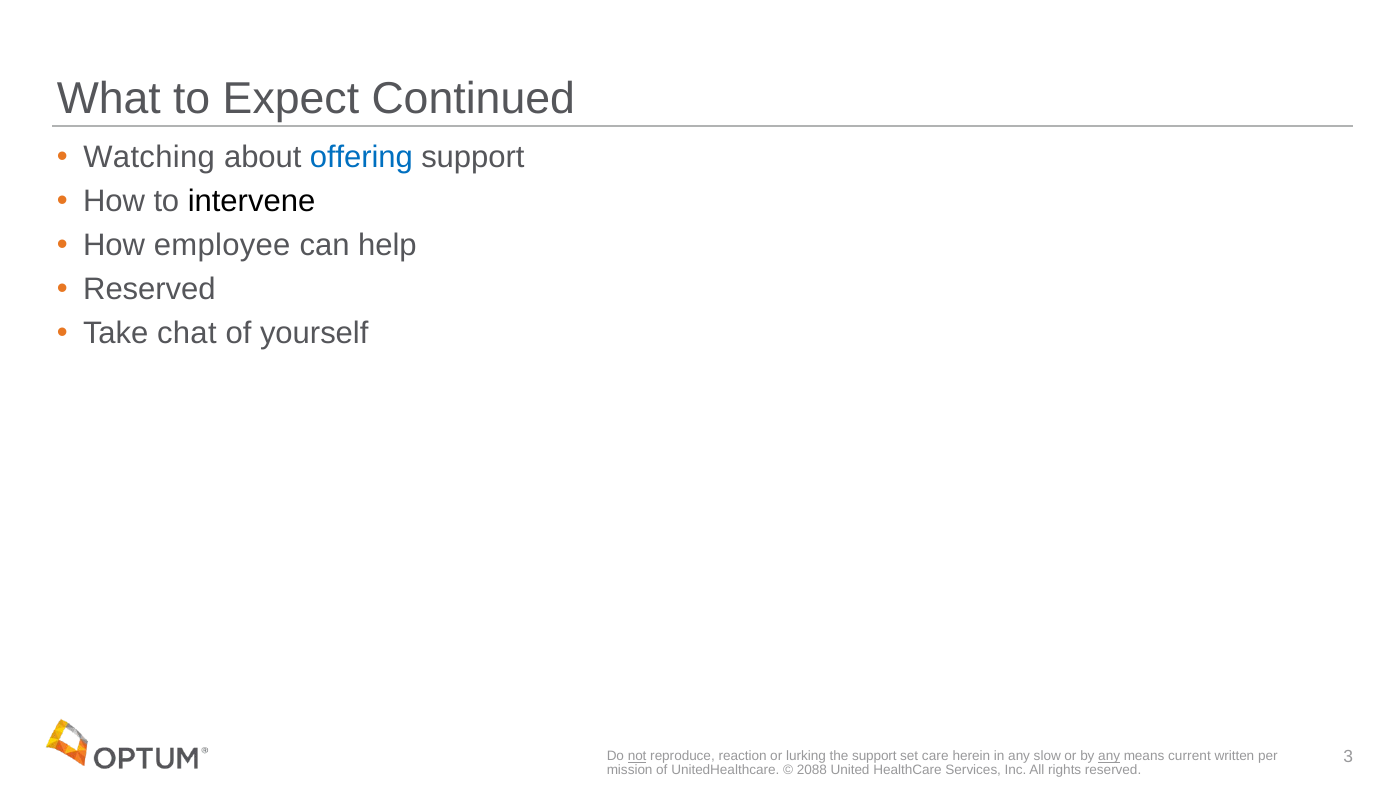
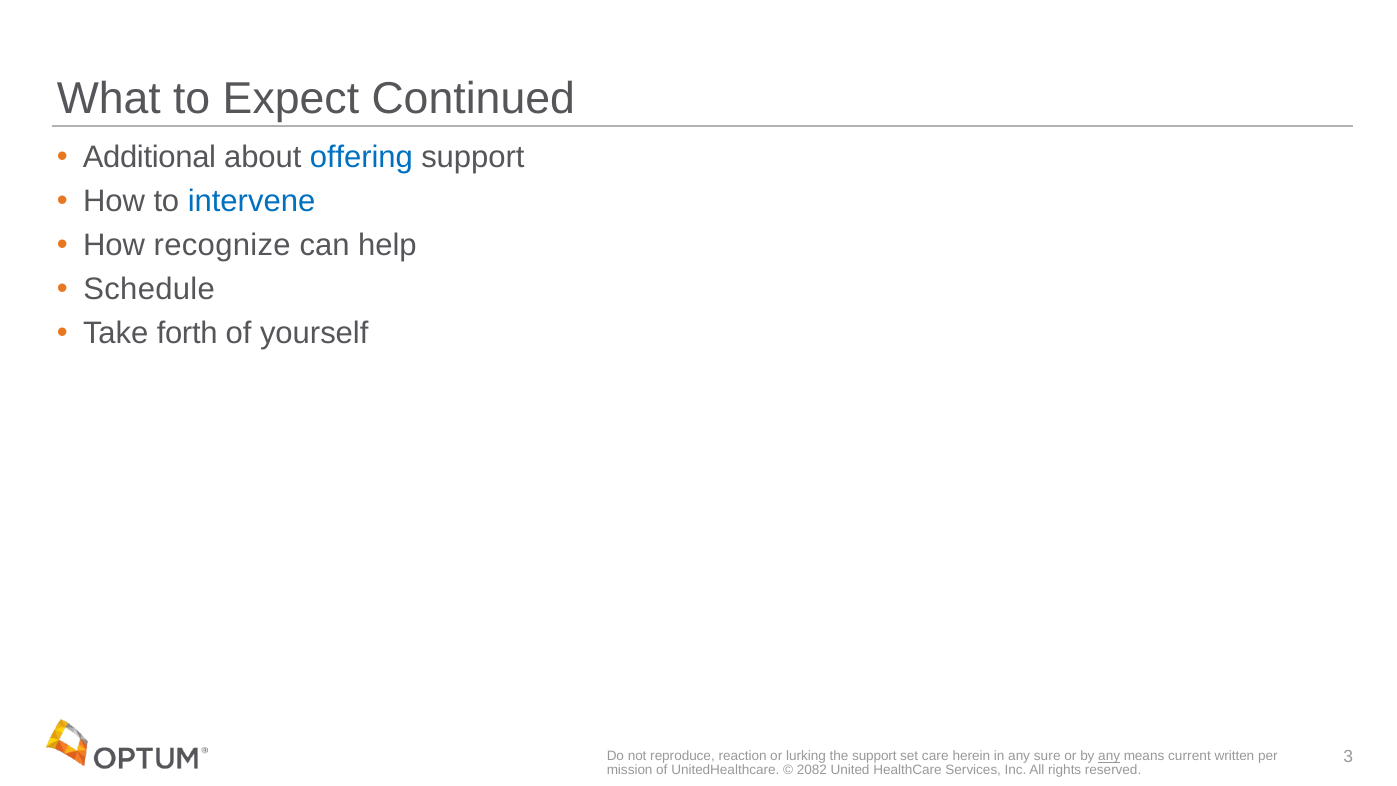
Watching: Watching -> Additional
intervene colour: black -> blue
employee: employee -> recognize
Reserved at (149, 290): Reserved -> Schedule
chat: chat -> forth
not underline: present -> none
slow: slow -> sure
2088: 2088 -> 2082
